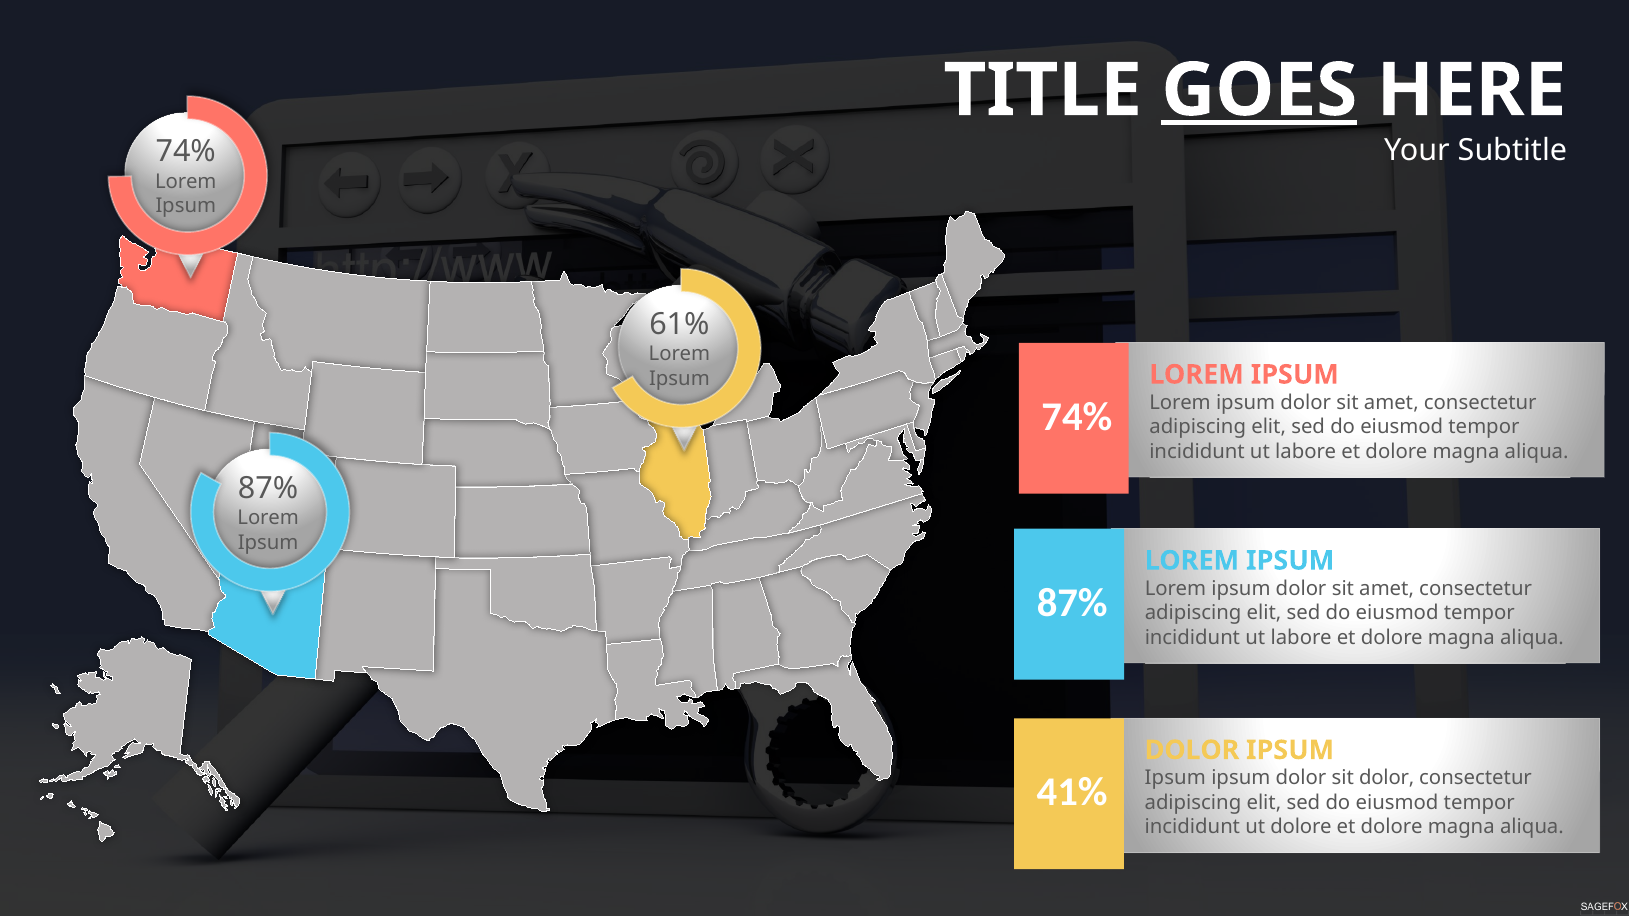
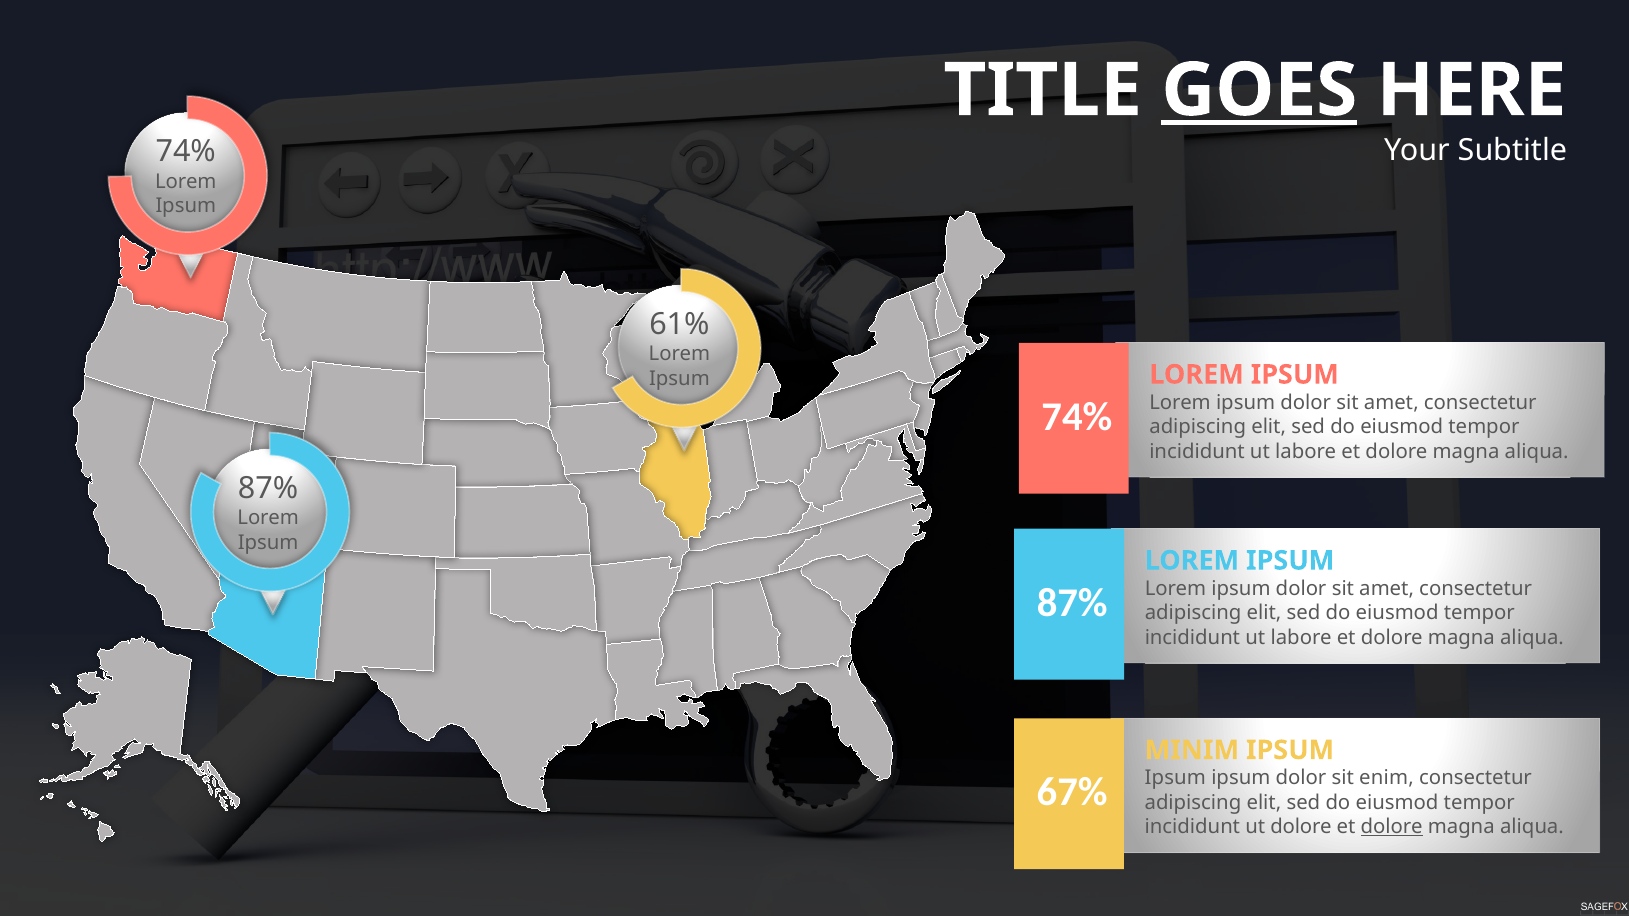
DOLOR at (1192, 750): DOLOR -> MINIM
sit dolor: dolor -> enim
41%: 41% -> 67%
dolore at (1392, 827) underline: none -> present
